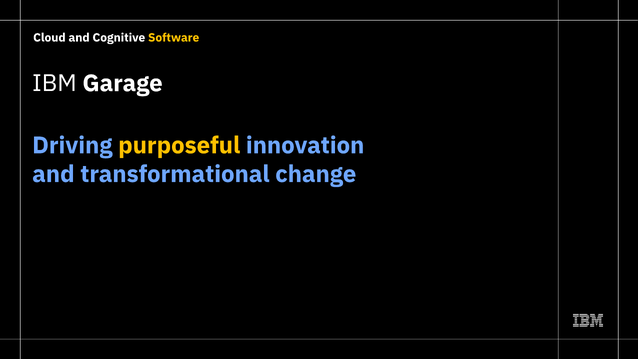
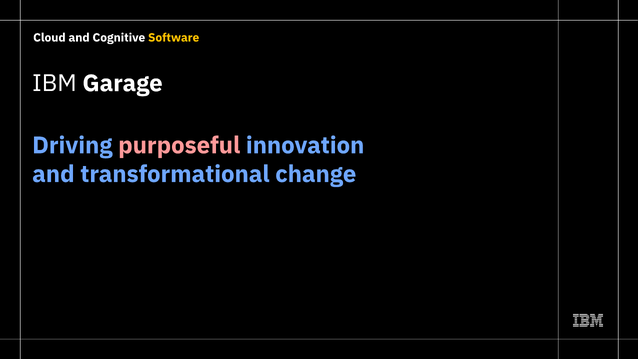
purposeful colour: yellow -> pink
